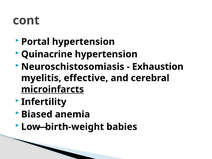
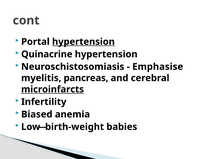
hypertension at (83, 42) underline: none -> present
Exhaustion: Exhaustion -> Emphasise
effective: effective -> pancreas
